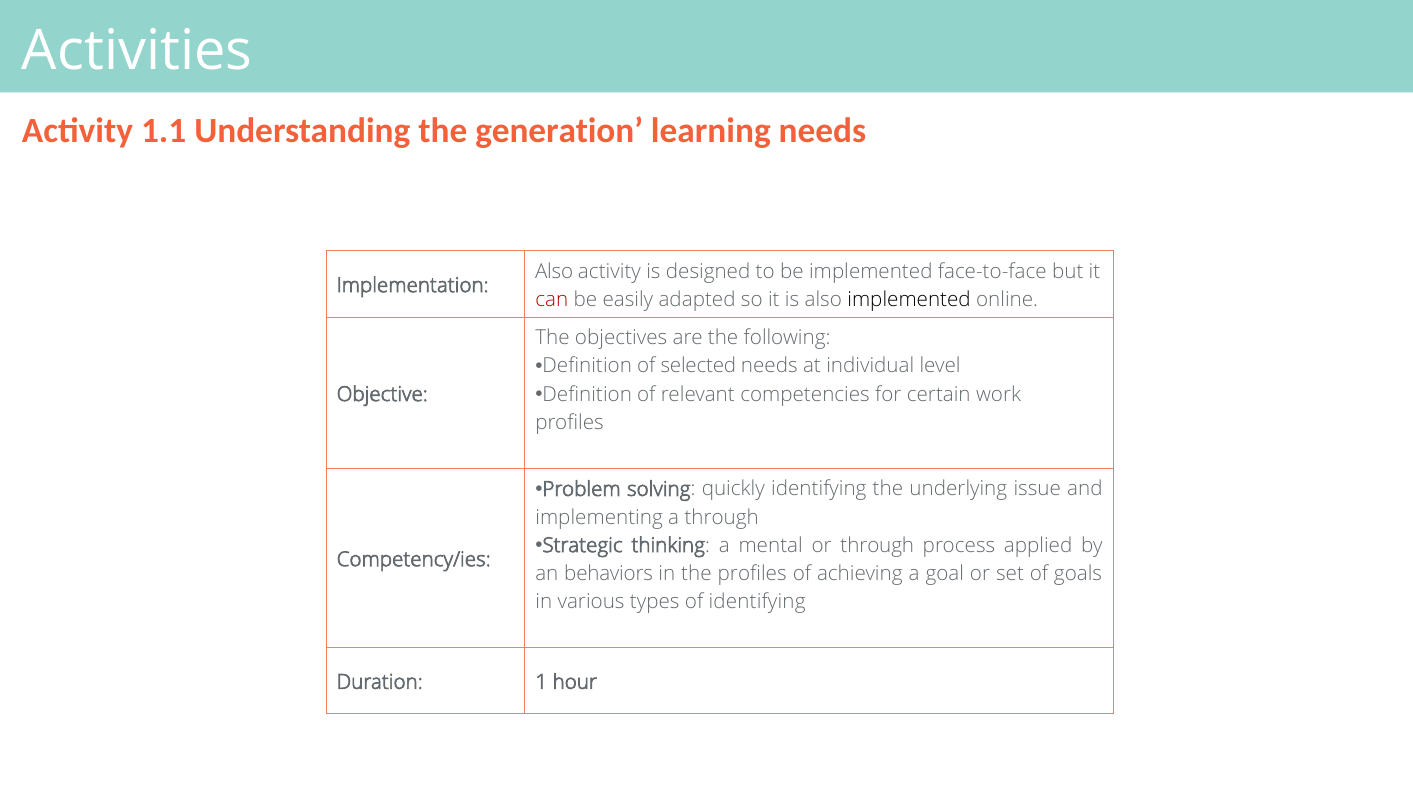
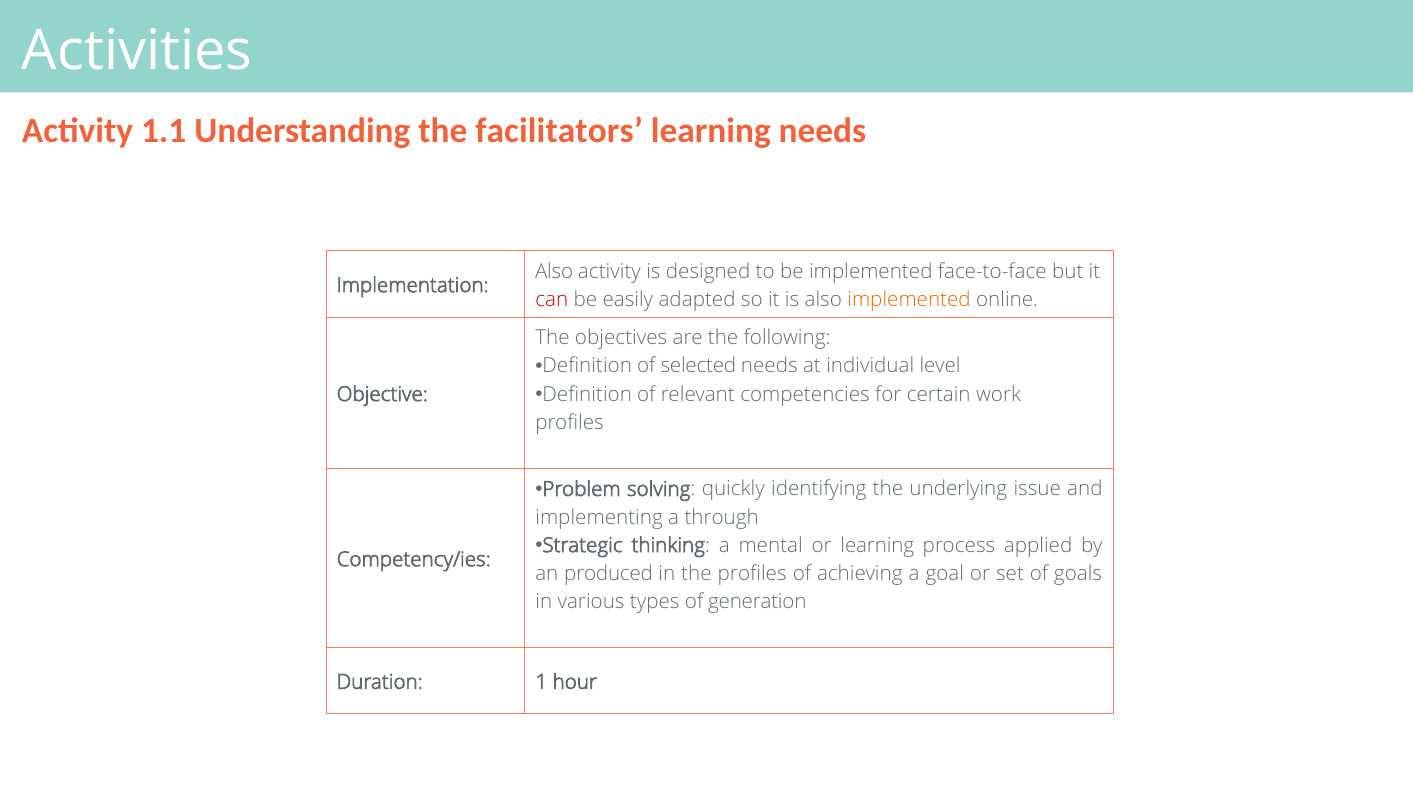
generation: generation -> facilitators
implemented at (909, 299) colour: black -> orange
or through: through -> learning
behaviors: behaviors -> produced
of identifying: identifying -> generation
